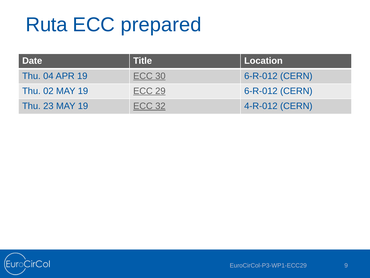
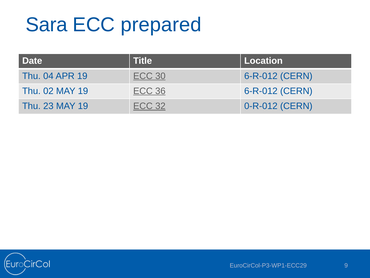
Ruta: Ruta -> Sara
29: 29 -> 36
4-R-012: 4-R-012 -> 0-R-012
